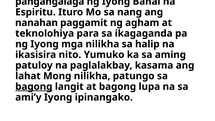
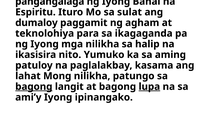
nang: nang -> sulat
nanahan: nanahan -> dumaloy
lupa underline: none -> present
